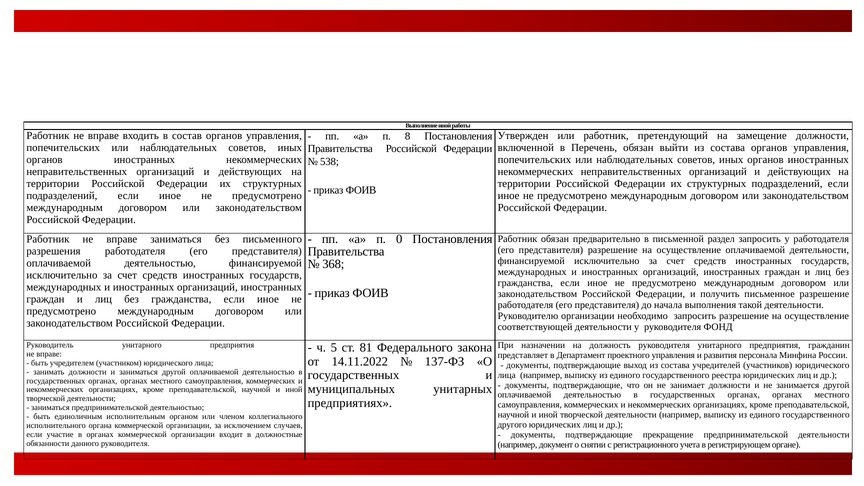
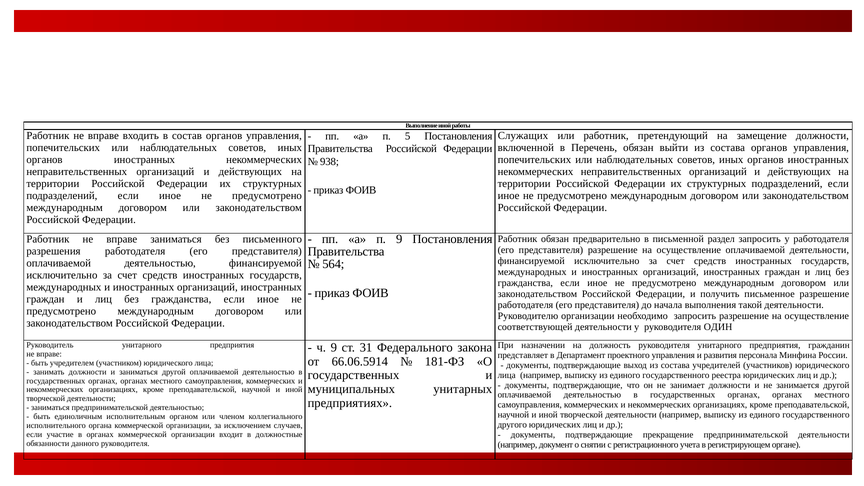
Утвержден: Утвержден -> Служащих
8: 8 -> 5
538: 538 -> 938
п 0: 0 -> 9
368: 368 -> 564
ФОНД: ФОНД -> ОДИН
ч 5: 5 -> 9
81: 81 -> 31
14.11.2022: 14.11.2022 -> 66.06.5914
137-ФЗ: 137-ФЗ -> 181-ФЗ
